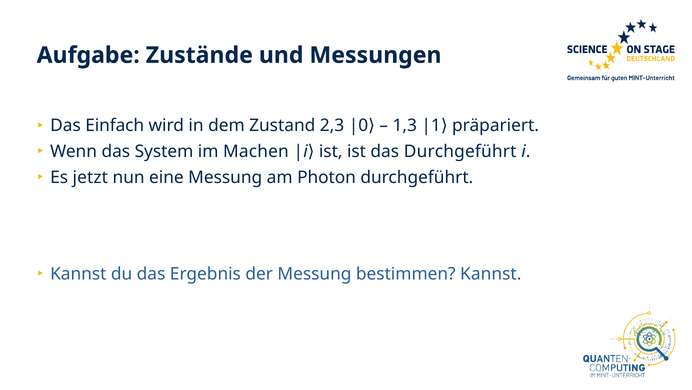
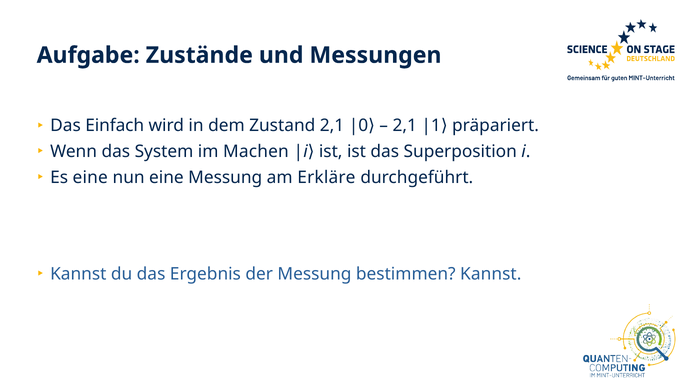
Zustand 2,3: 2,3 -> 2,1
1,3 at (405, 126): 1,3 -> 2,1
das Durchgeführt: Durchgeführt -> Superposition
Es jetzt: jetzt -> eine
Photon: Photon -> Erkläre
